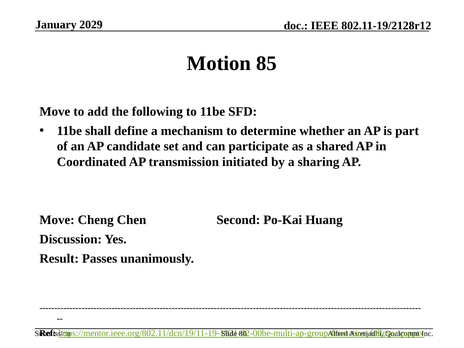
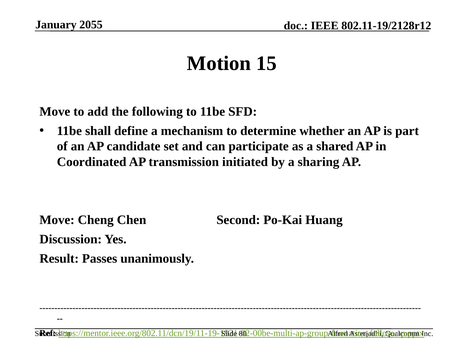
2029: 2029 -> 2055
85: 85 -> 15
